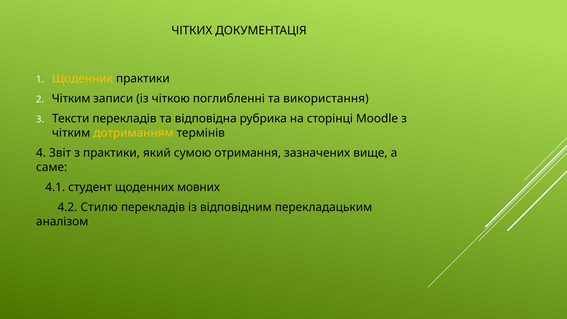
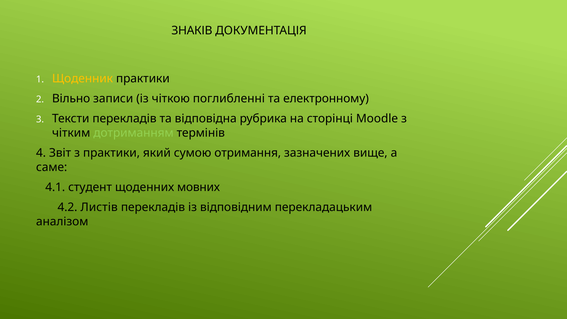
ЧІТКИХ: ЧІТКИХ -> ЗНАКІВ
Чітким at (71, 99): Чітким -> Вільно
використання: використання -> електронному
дотриманням colour: yellow -> light green
Стилю: Стилю -> Листів
